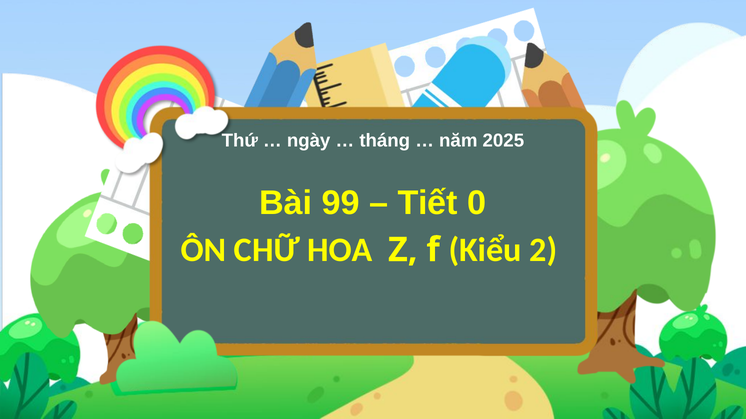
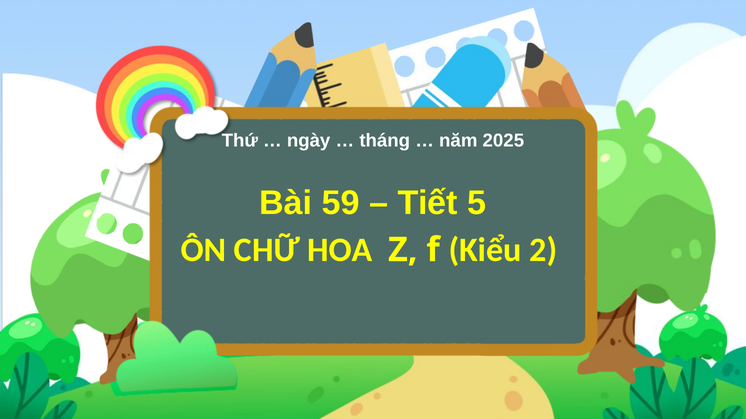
99: 99 -> 59
0: 0 -> 5
